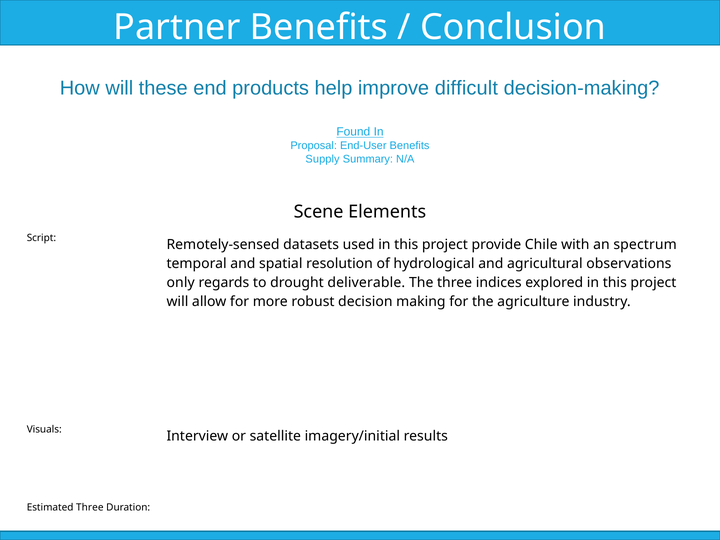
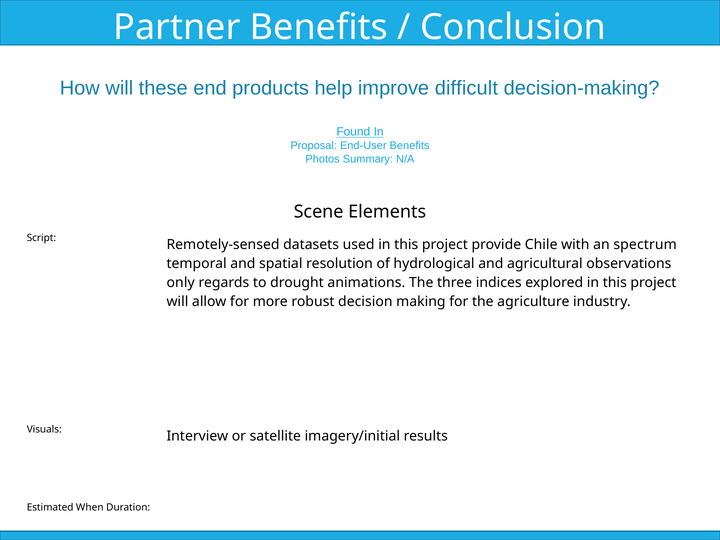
Supply: Supply -> Photos
deliverable: deliverable -> animations
Estimated Three: Three -> When
